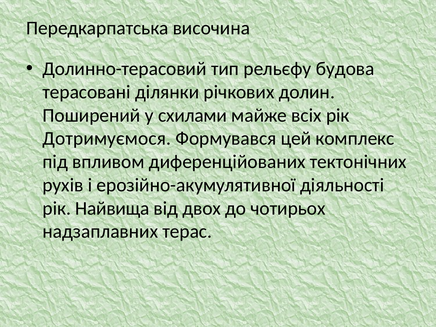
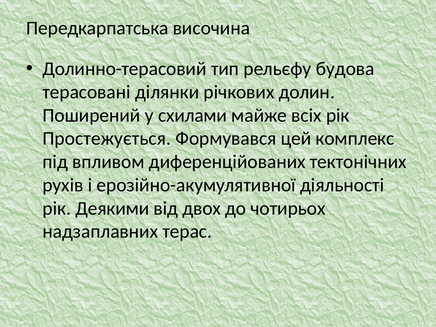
Дотримуємося: Дотримуємося -> Простежується
Найвища: Найвища -> Деякими
